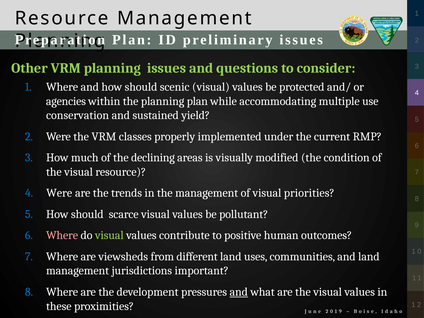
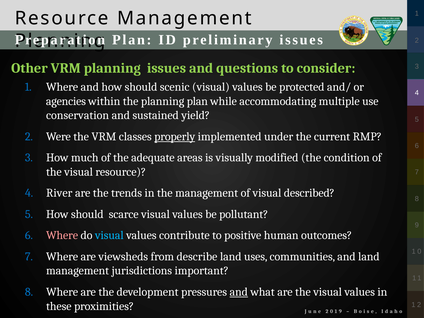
properly underline: none -> present
declining: declining -> adequate
Were at (59, 193): Were -> River
priorities: priorities -> described
visual at (109, 235) colour: light green -> light blue
different: different -> describe
